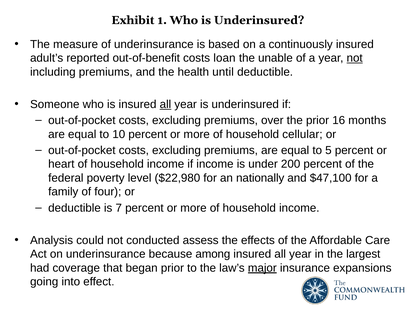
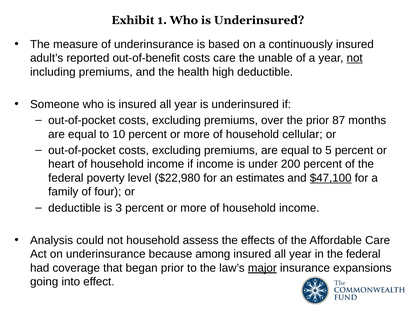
costs loan: loan -> care
until: until -> high
all at (165, 104) underline: present -> none
16: 16 -> 87
nationally: nationally -> estimates
$47,100 underline: none -> present
7: 7 -> 3
not conducted: conducted -> household
in the largest: largest -> federal
